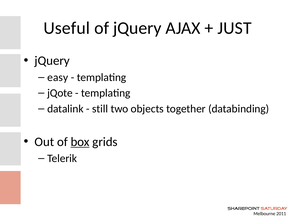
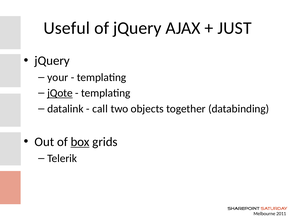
easy: easy -> your
jQote underline: none -> present
still: still -> call
